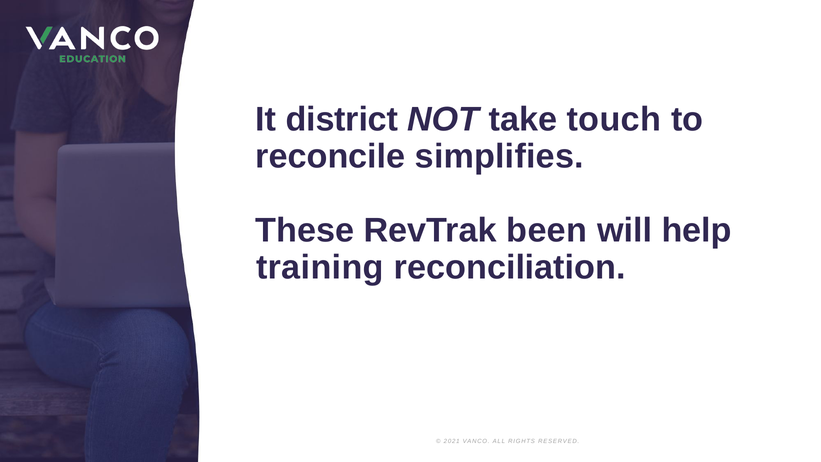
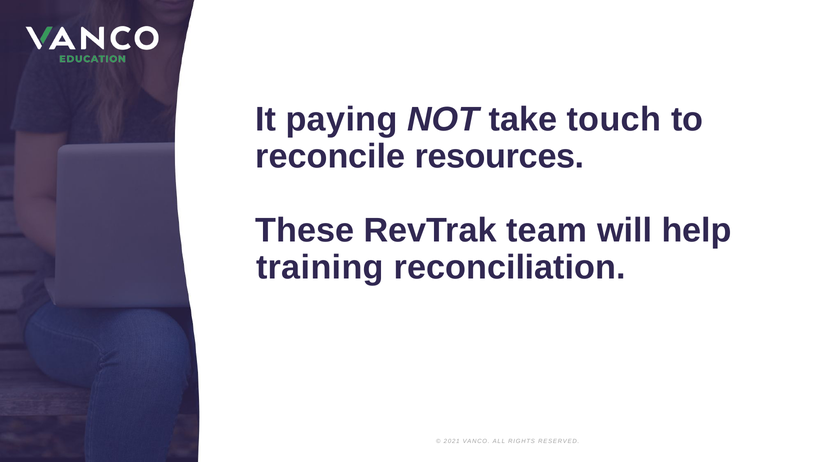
district: district -> paying
simplifies: simplifies -> resources
been: been -> team
